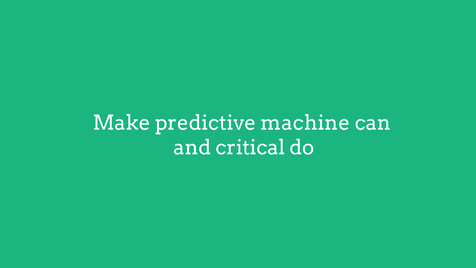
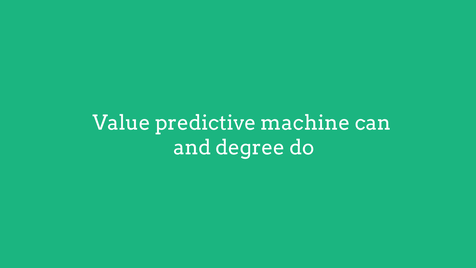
Make: Make -> Value
critical: critical -> degree
